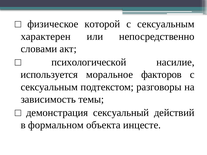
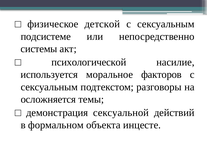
которой: которой -> детской
характерен: характерен -> подсистеме
словами: словами -> системы
зависимость: зависимость -> осложняется
сексуальный: сексуальный -> сексуальной
